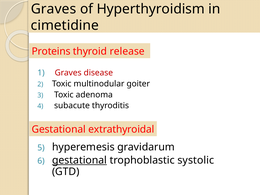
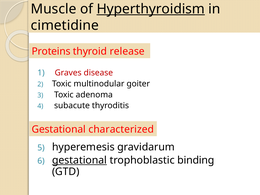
Graves at (54, 9): Graves -> Muscle
Hyperthyroidism underline: none -> present
extrathyroidal: extrathyroidal -> characterized
systolic: systolic -> binding
